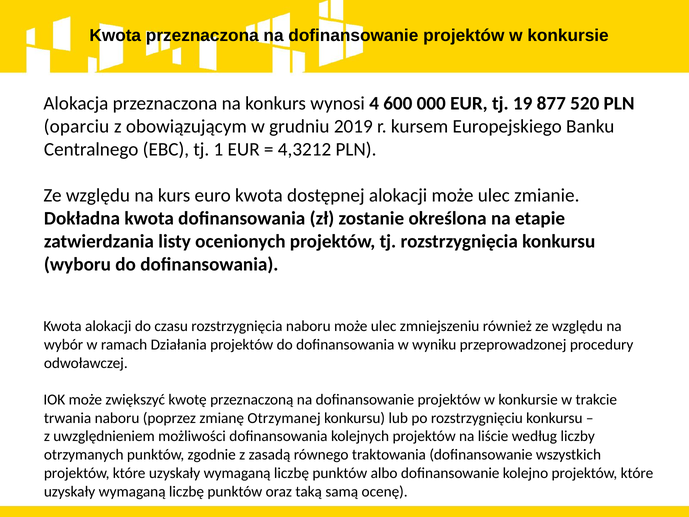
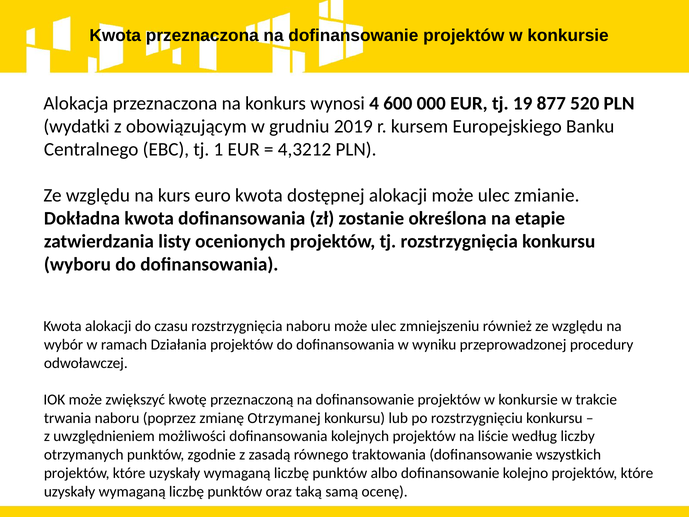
oparciu: oparciu -> wydatki
